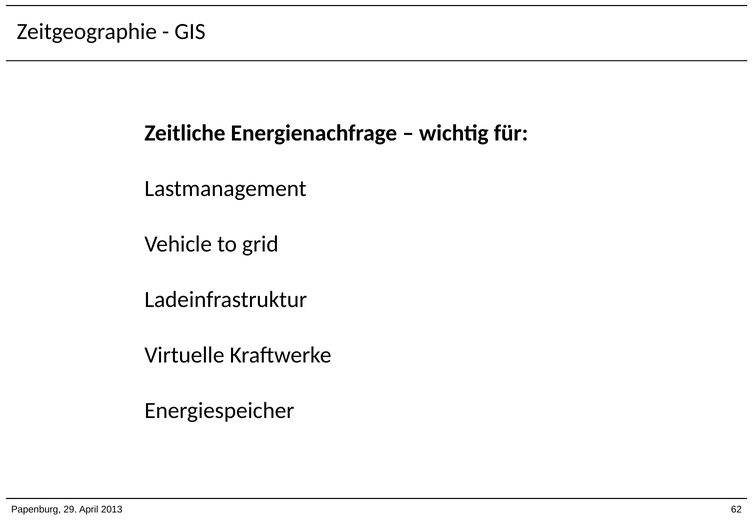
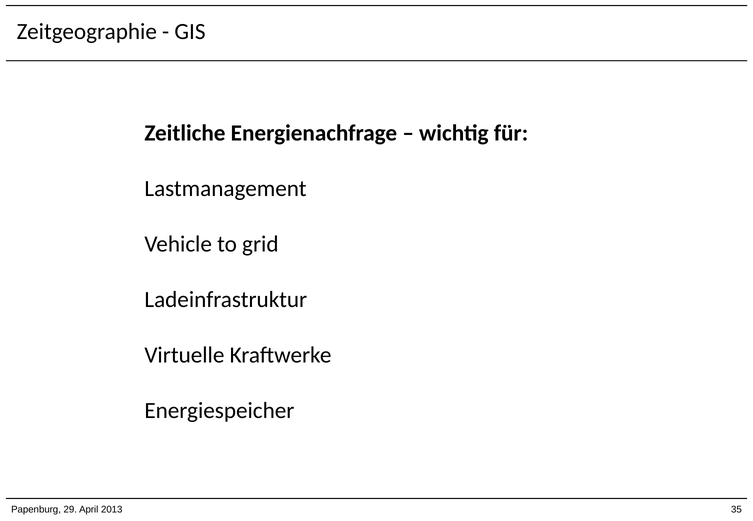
62: 62 -> 35
